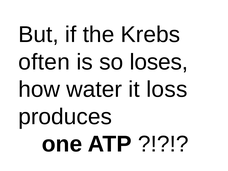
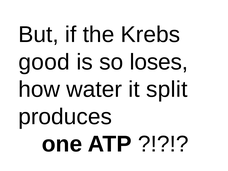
often: often -> good
loss: loss -> split
